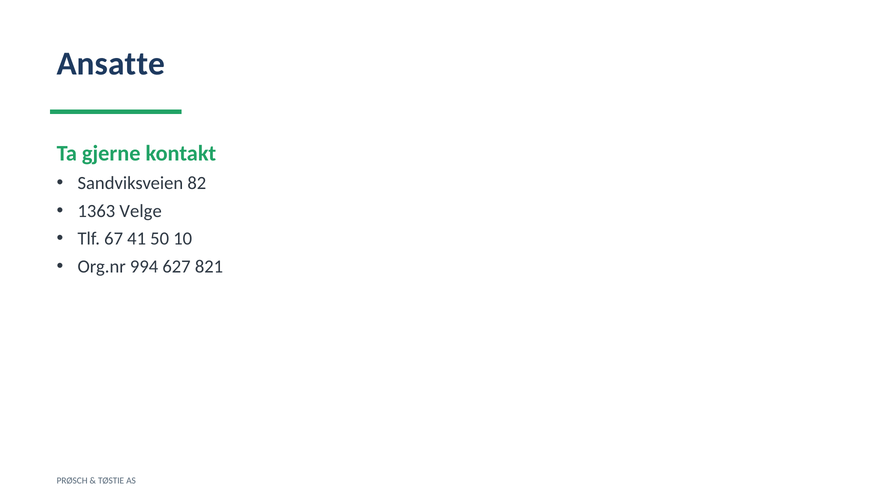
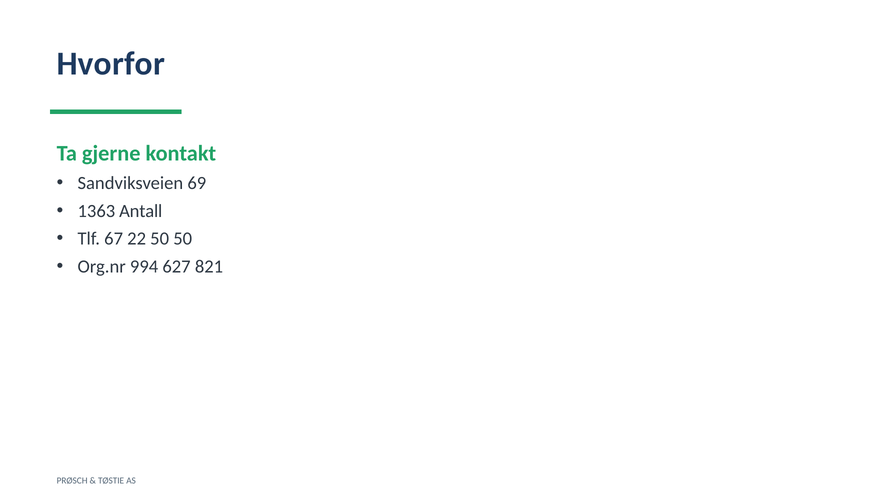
Ansatte: Ansatte -> Hvorfor
82: 82 -> 69
Velge: Velge -> Antall
41: 41 -> 22
50 10: 10 -> 50
